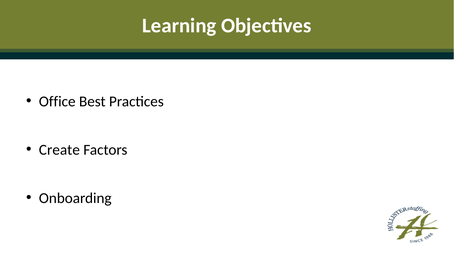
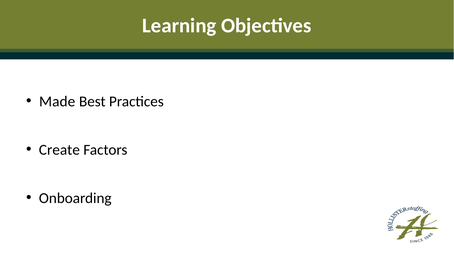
Office: Office -> Made
